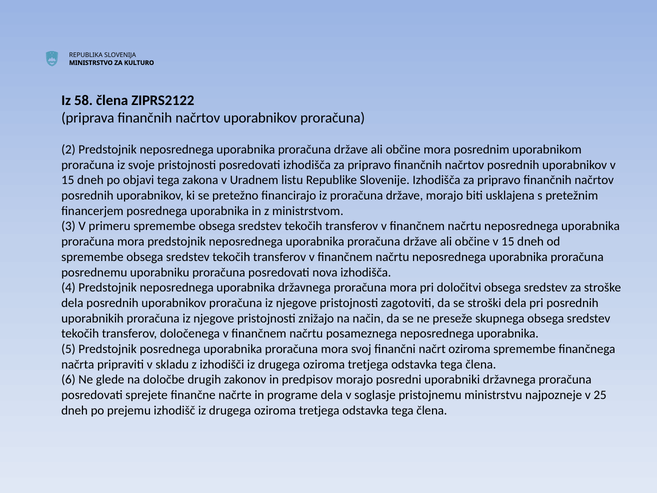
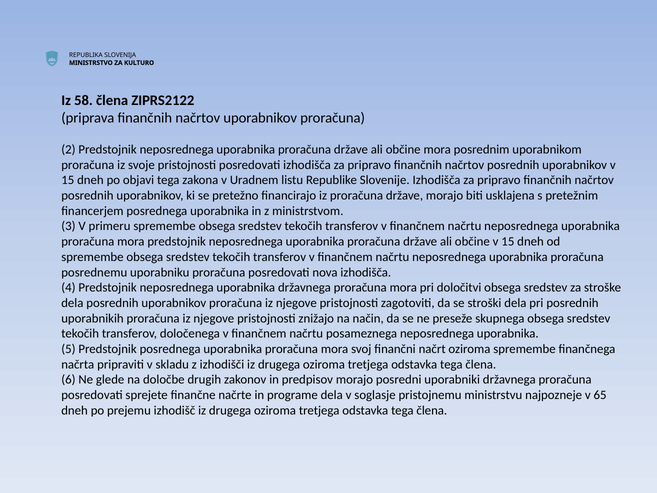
25: 25 -> 65
